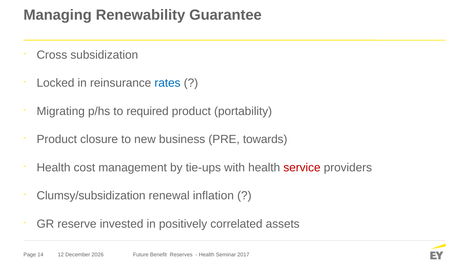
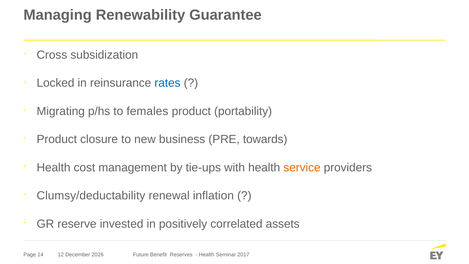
required: required -> females
service colour: red -> orange
Clumsy/subsidization: Clumsy/subsidization -> Clumsy/deductability
